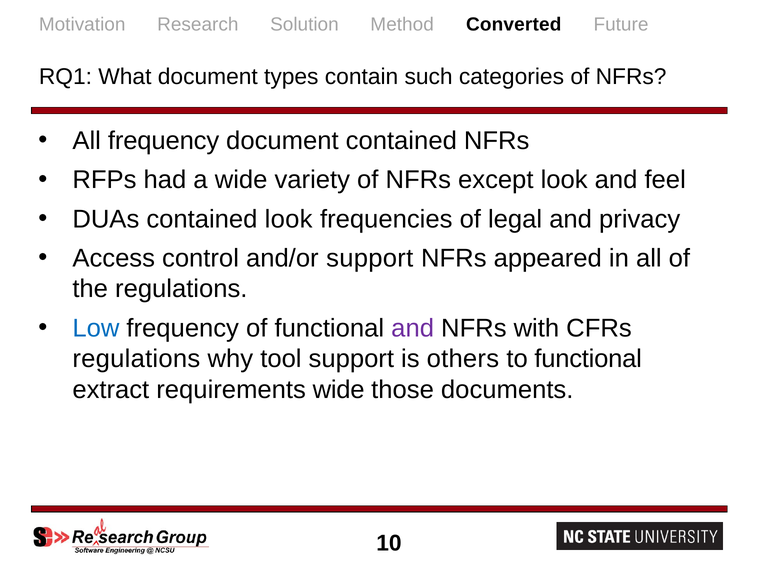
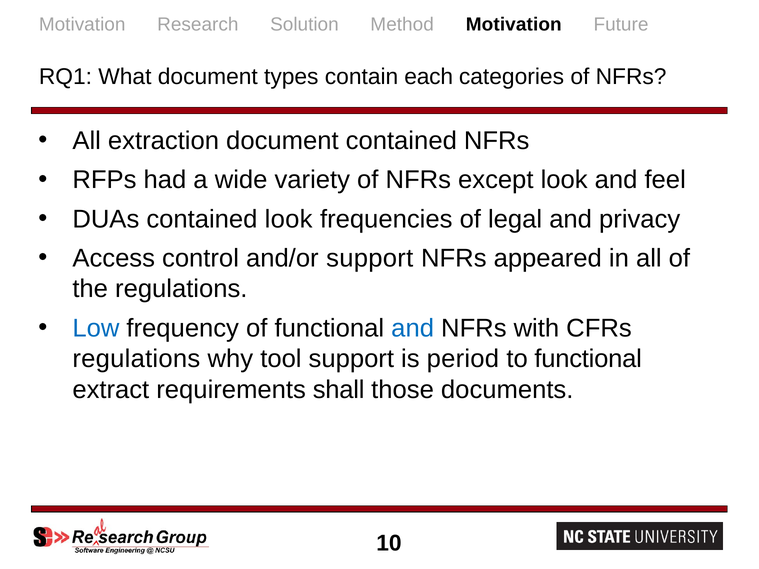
Method Converted: Converted -> Motivation
such: such -> each
All frequency: frequency -> extraction
and at (413, 328) colour: purple -> blue
others: others -> period
requirements wide: wide -> shall
